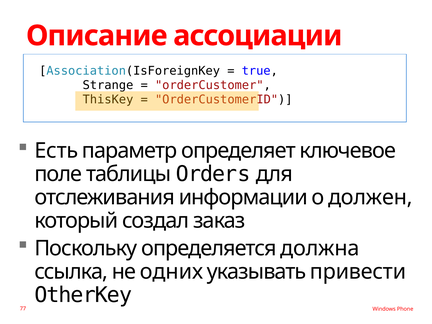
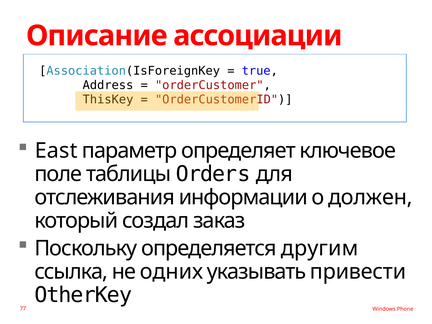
Strange: Strange -> Address
Есть: Есть -> East
должна: должна -> другим
